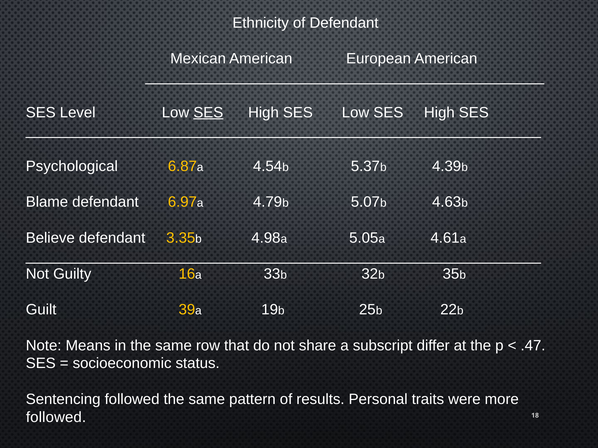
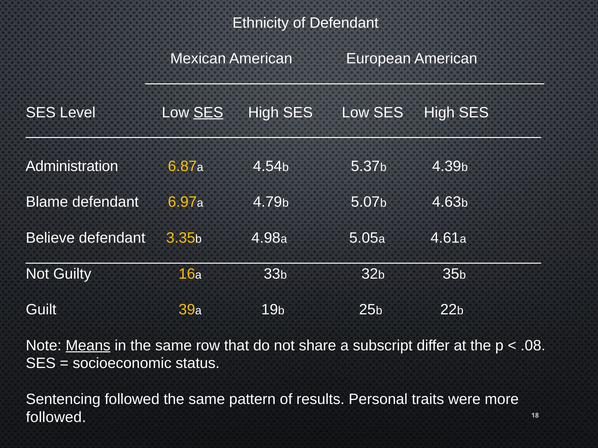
Psychological: Psychological -> Administration
Means underline: none -> present
.47: .47 -> .08
